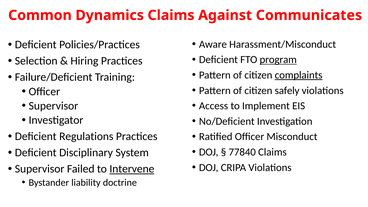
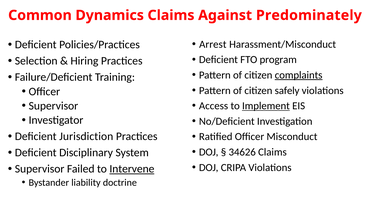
Communicates: Communicates -> Predominately
Aware: Aware -> Arrest
program underline: present -> none
Implement underline: none -> present
Regulations: Regulations -> Jurisdiction
77840: 77840 -> 34626
